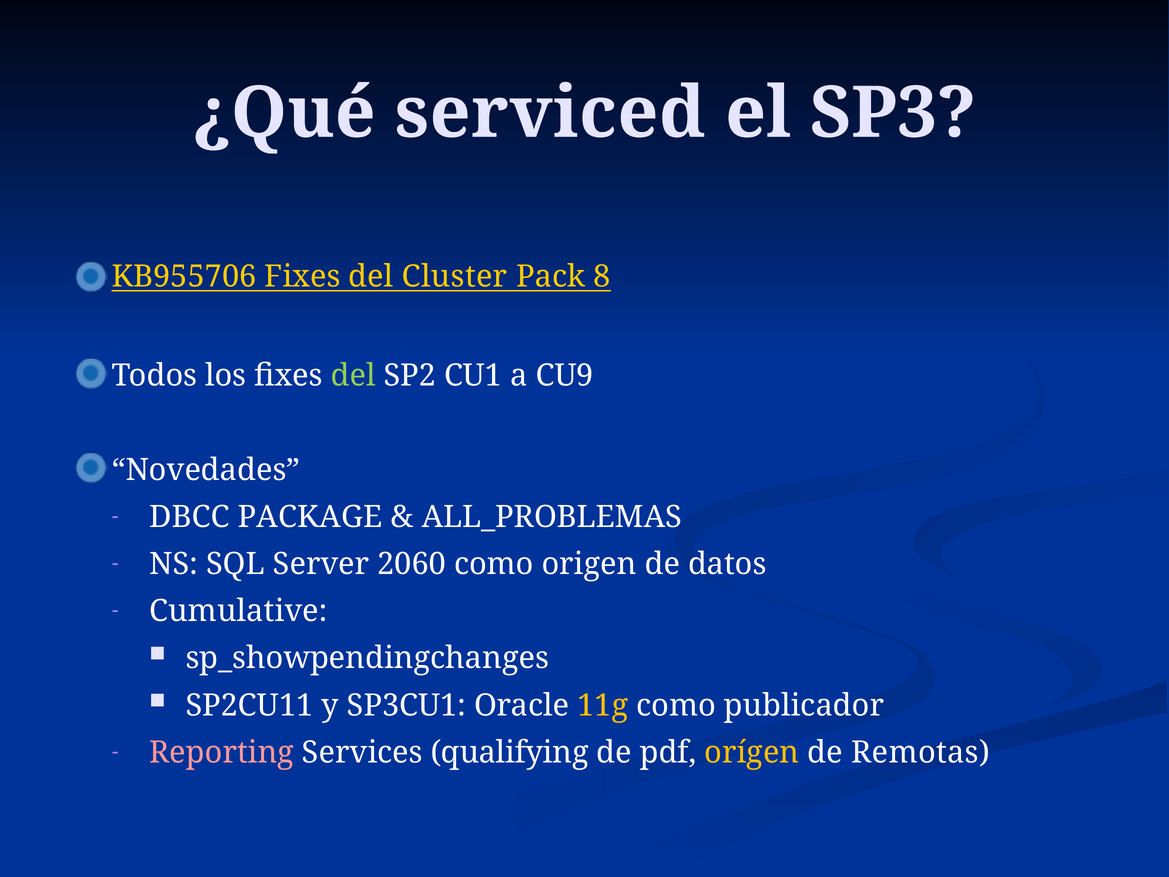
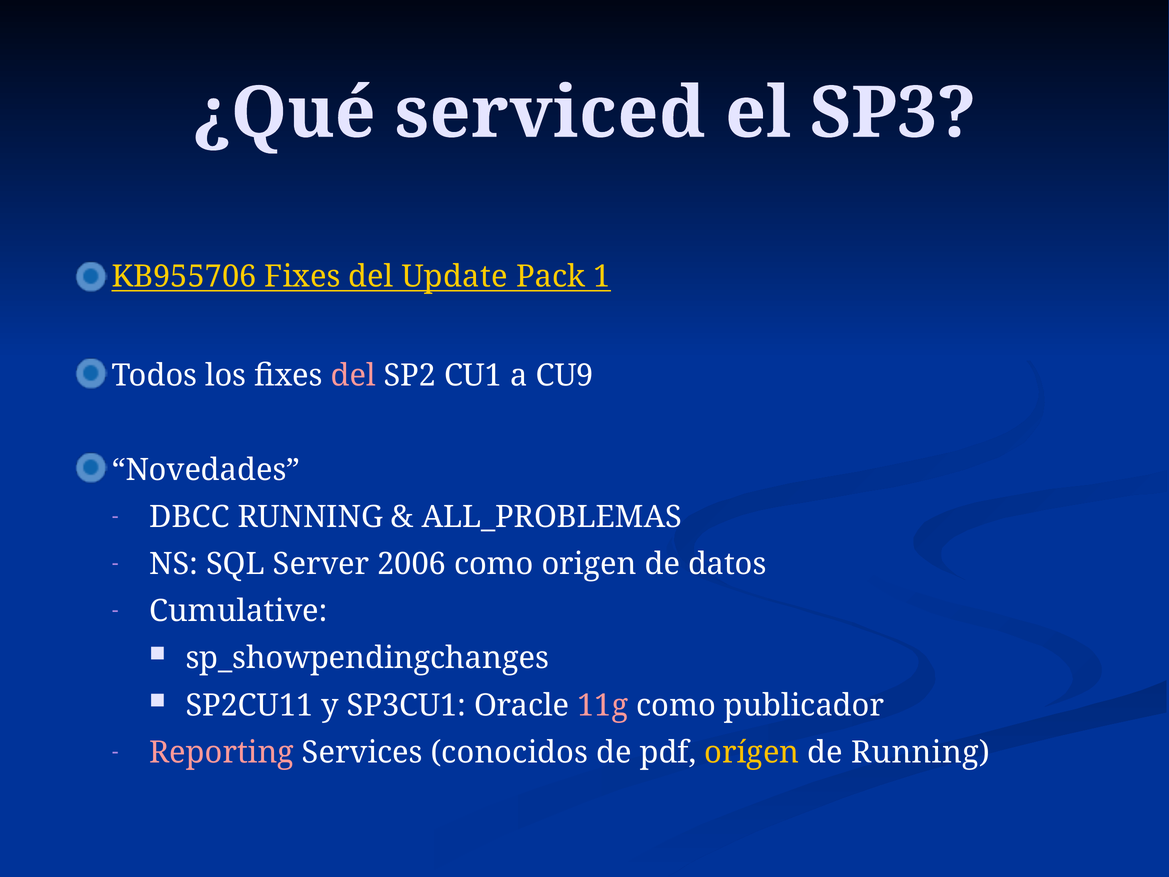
Cluster: Cluster -> Update
8: 8 -> 1
del at (353, 376) colour: light green -> pink
DBCC PACKAGE: PACKAGE -> RUNNING
2060: 2060 -> 2006
11g colour: yellow -> pink
qualifying: qualifying -> conocidos
de Remotas: Remotas -> Running
